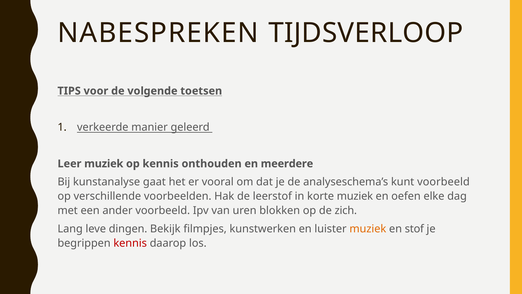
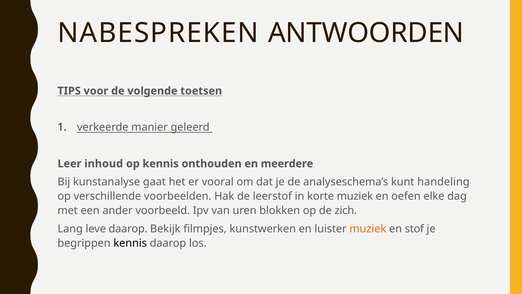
TIJDSVERLOOP: TIJDSVERLOOP -> ANTWOORDEN
Leer muziek: muziek -> inhoud
kunt voorbeeld: voorbeeld -> handeling
leve dingen: dingen -> daarop
kennis at (130, 243) colour: red -> black
